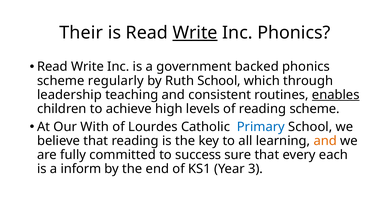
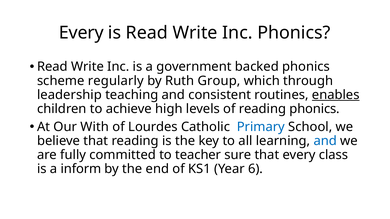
Their at (81, 33): Their -> Every
Write at (195, 33) underline: present -> none
Ruth School: School -> Group
reading scheme: scheme -> phonics
and at (325, 141) colour: orange -> blue
success: success -> teacher
each: each -> class
3: 3 -> 6
